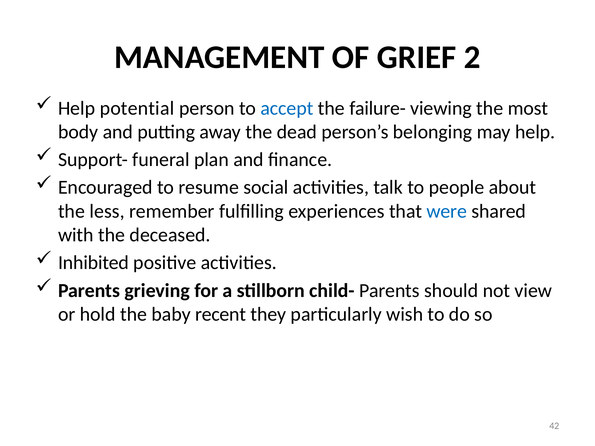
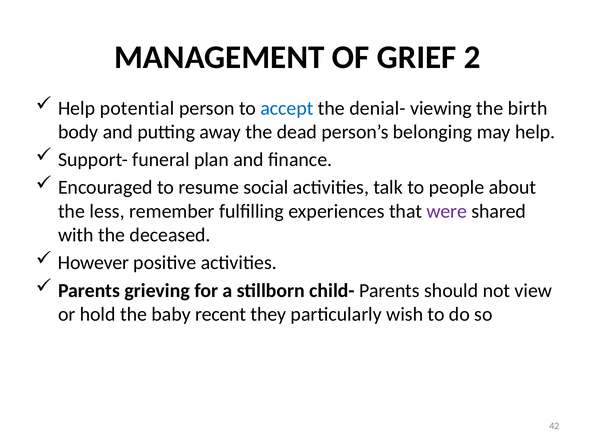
failure-: failure- -> denial-
most: most -> birth
were colour: blue -> purple
Inhibited: Inhibited -> However
